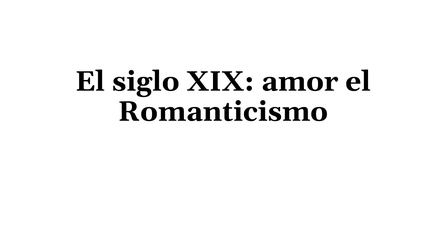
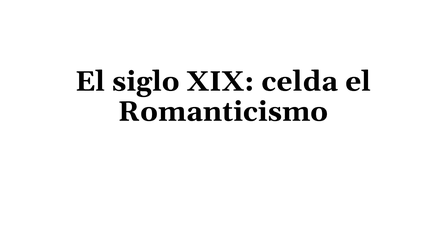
amor: amor -> celda
